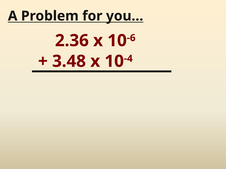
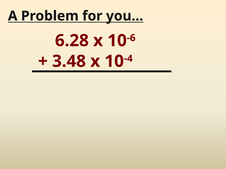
2.36: 2.36 -> 6.28
